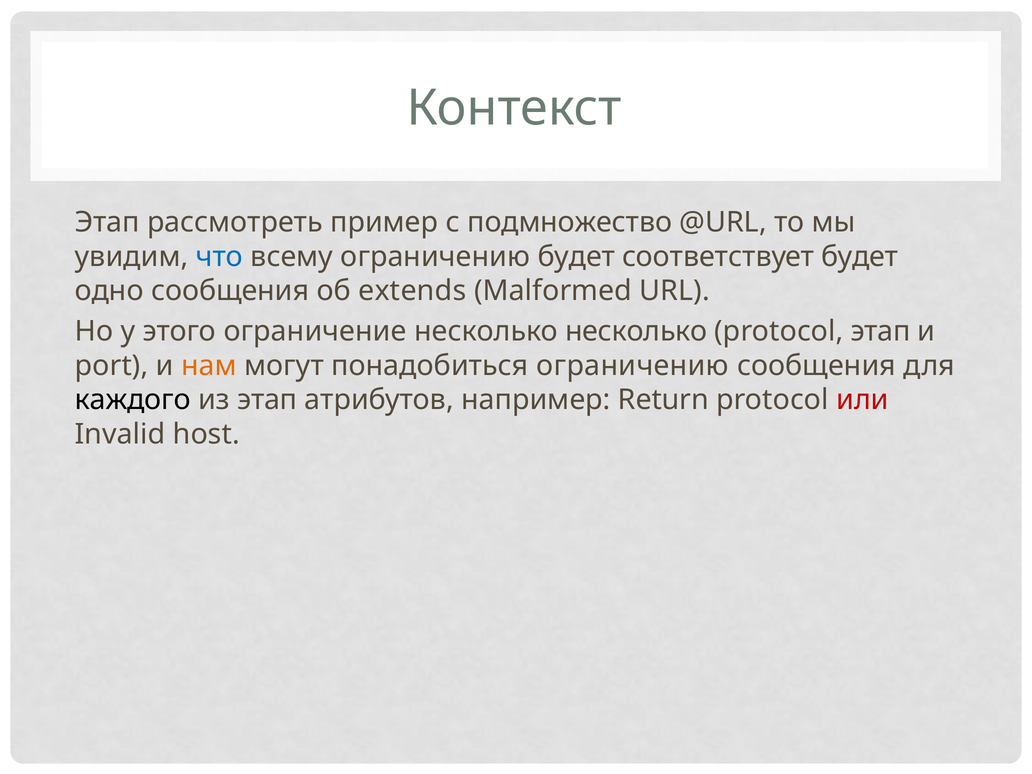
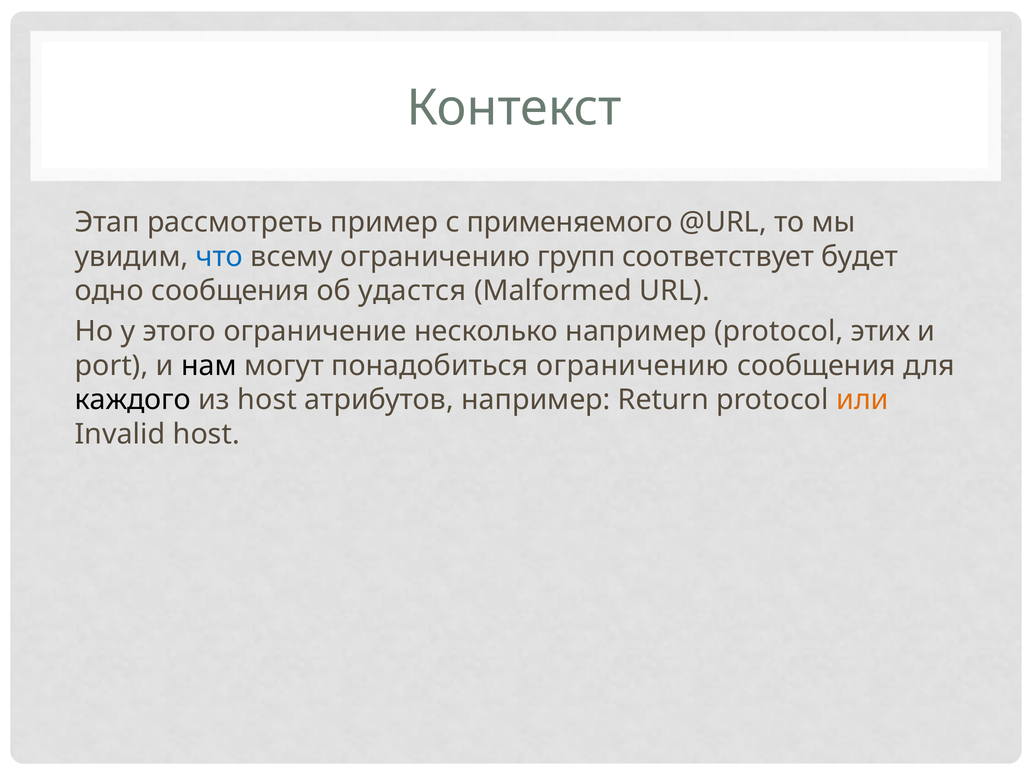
подмножество: подмножество -> применяемого
ограничению будет: будет -> групп
extends: extends -> удастся
несколько несколько: несколько -> например
protocol этап: этап -> этих
нам colour: orange -> black
из этап: этап -> host
или colour: red -> orange
